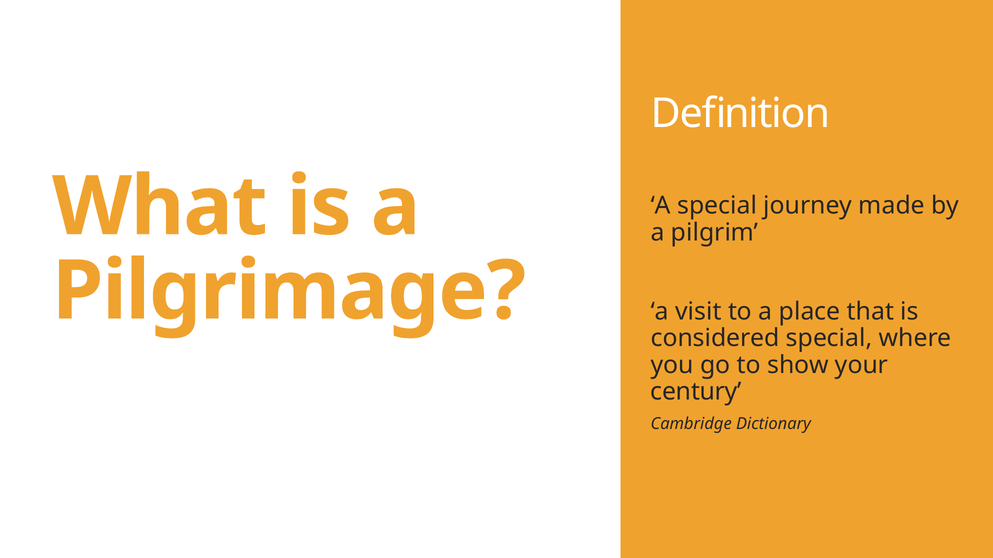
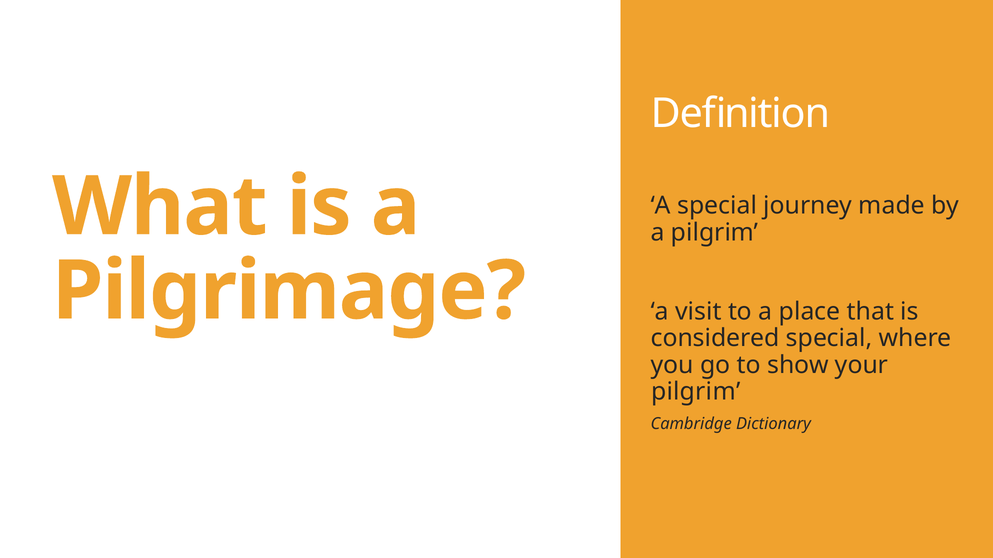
century at (696, 392): century -> pilgrim
